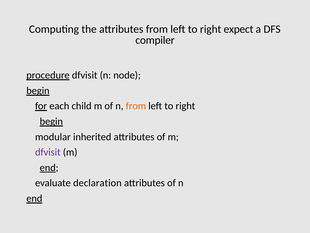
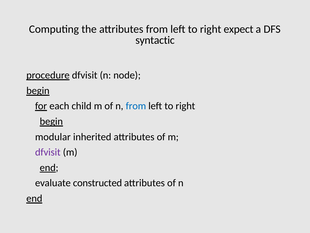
compiler: compiler -> syntactic
from at (136, 106) colour: orange -> blue
declaration: declaration -> constructed
